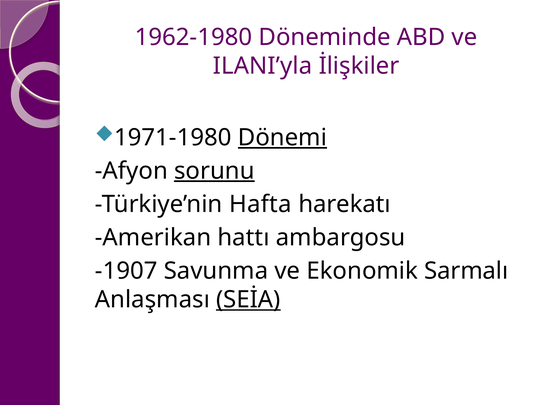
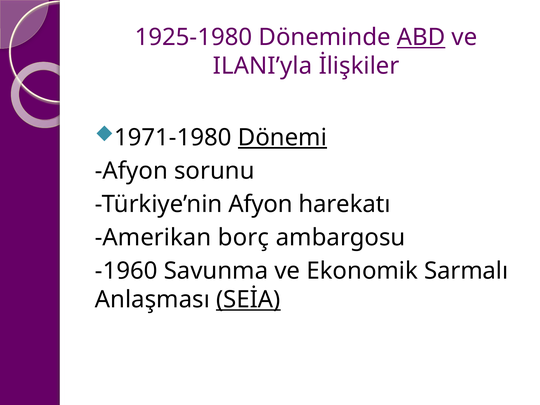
1962-1980: 1962-1980 -> 1925-1980
ABD underline: none -> present
sorunu underline: present -> none
Türkiye’nin Hafta: Hafta -> Afyon
hattı: hattı -> borç
-1907: -1907 -> -1960
